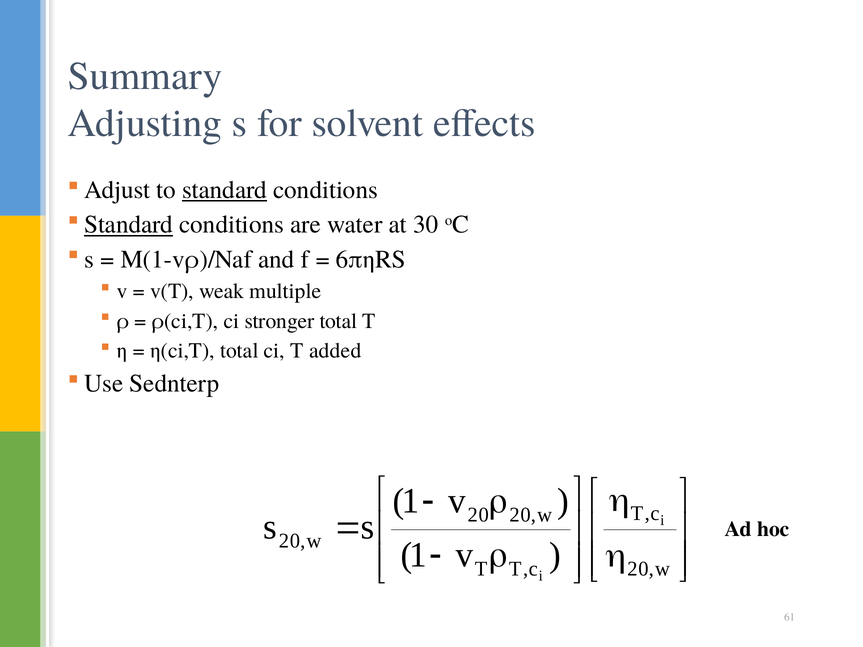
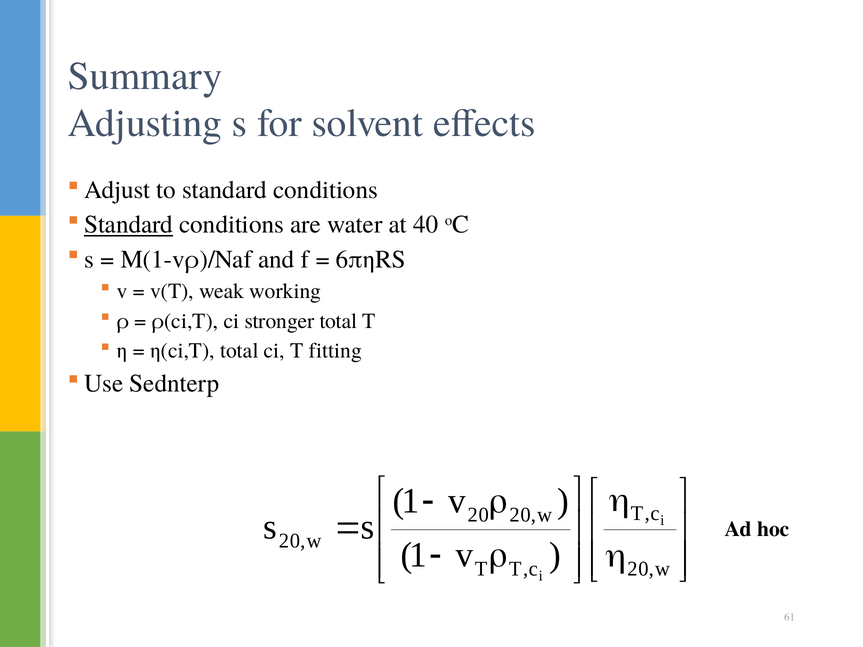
standard at (225, 190) underline: present -> none
30: 30 -> 40
multiple: multiple -> working
added: added -> fitting
